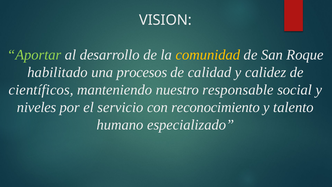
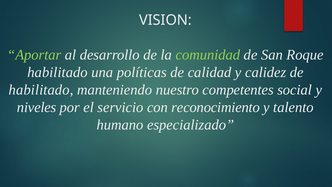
comunidad colour: yellow -> light green
procesos: procesos -> políticas
científicos at (41, 90): científicos -> habilitado
responsable: responsable -> competentes
